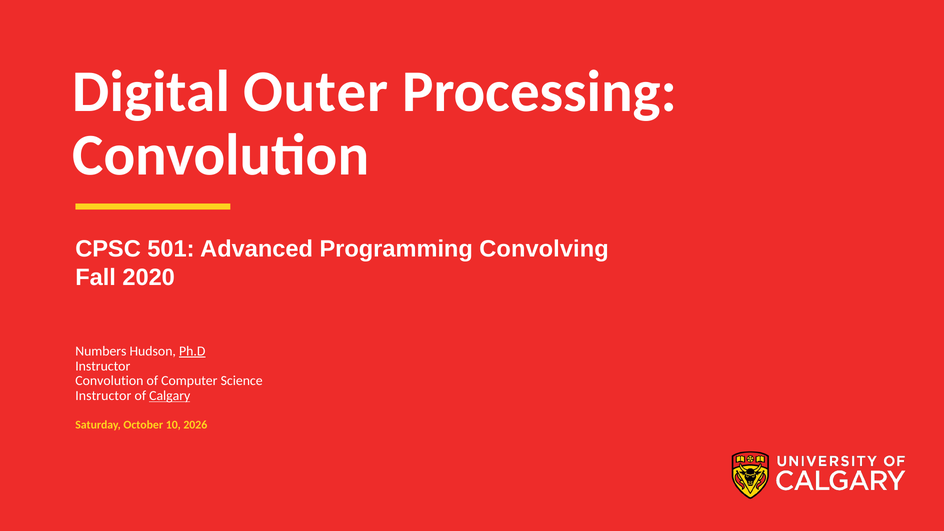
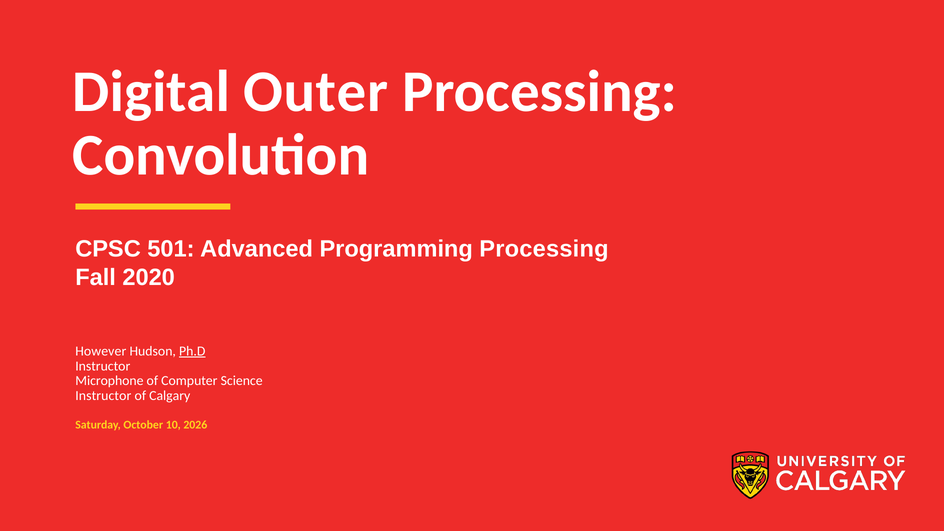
Programming Convolving: Convolving -> Processing
Numbers: Numbers -> However
Convolution at (109, 381): Convolution -> Microphone
Calgary underline: present -> none
